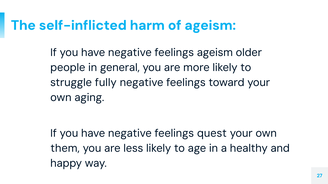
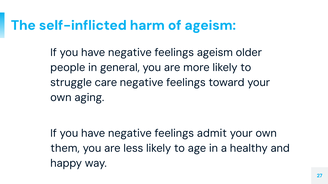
fully: fully -> care
quest: quest -> admit
